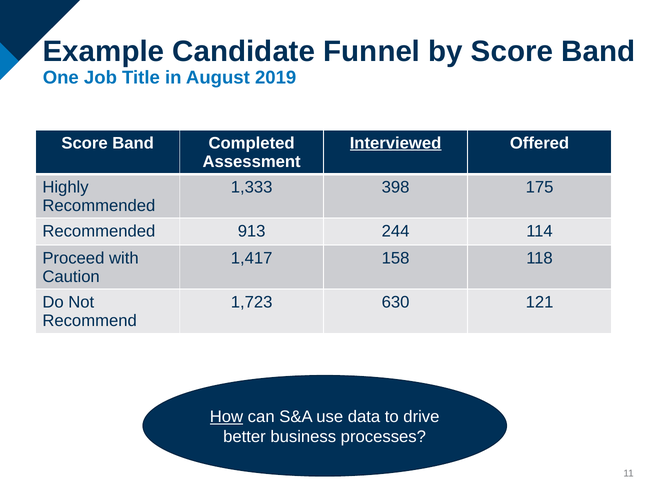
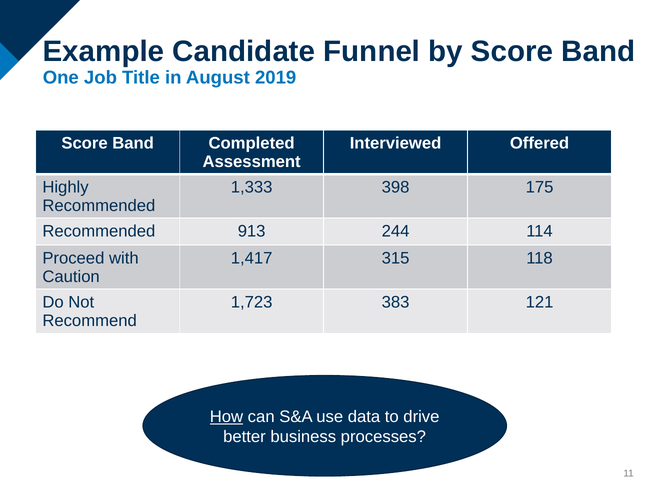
Interviewed underline: present -> none
158: 158 -> 315
630: 630 -> 383
